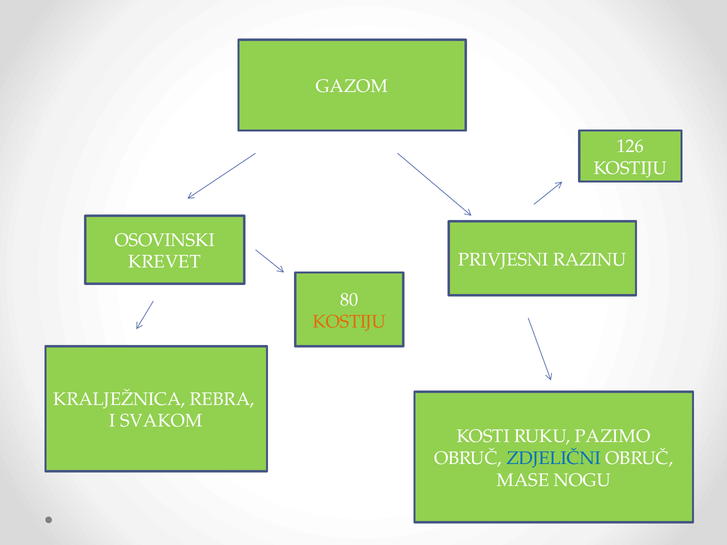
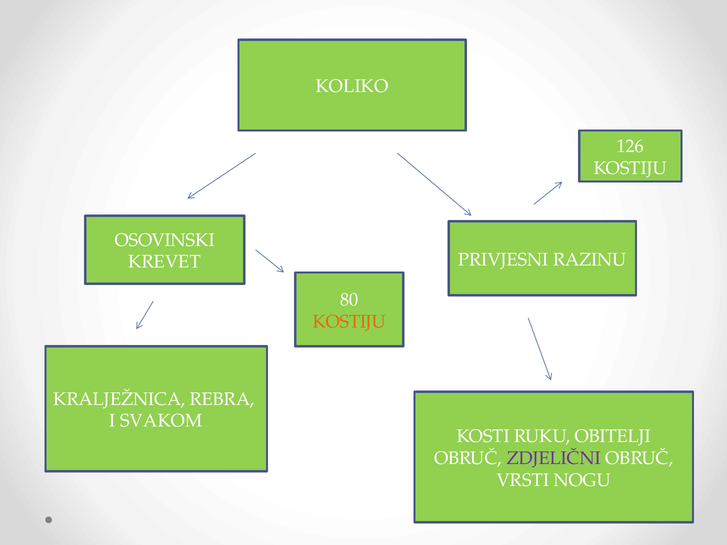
GAZOM: GAZOM -> KOLIKO
PAZIMO: PAZIMO -> OBITELJI
ZDJELIČNI colour: blue -> purple
MASE: MASE -> VRSTI
